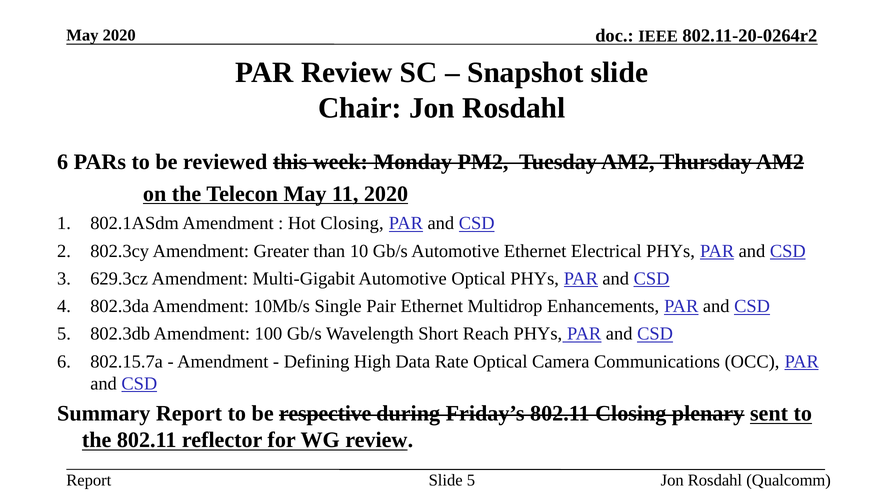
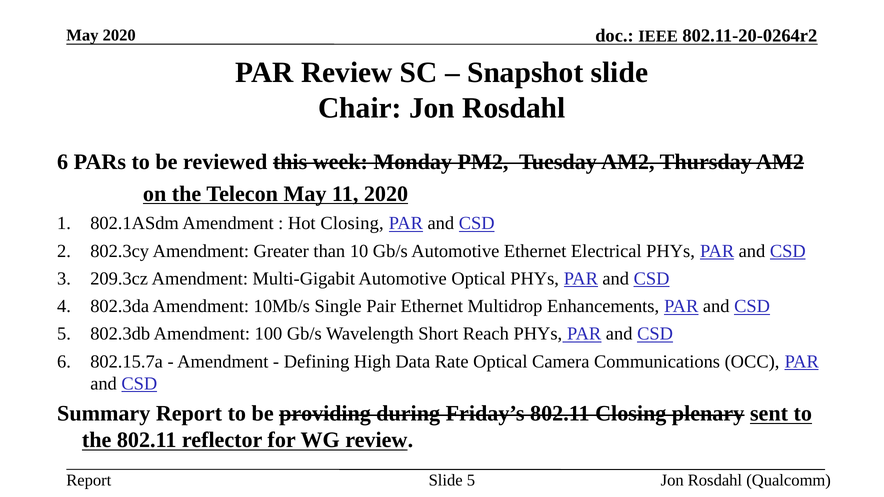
629.3cz: 629.3cz -> 209.3cz
respective: respective -> providing
